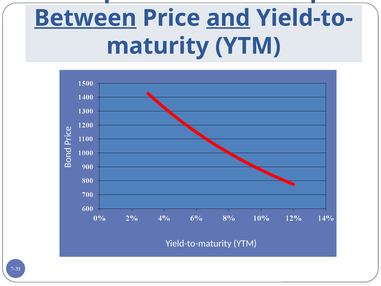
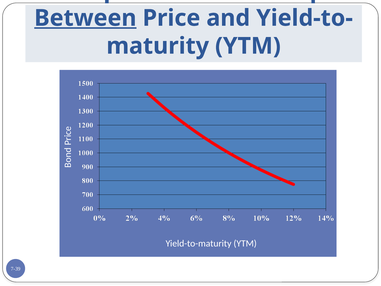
and underline: present -> none
